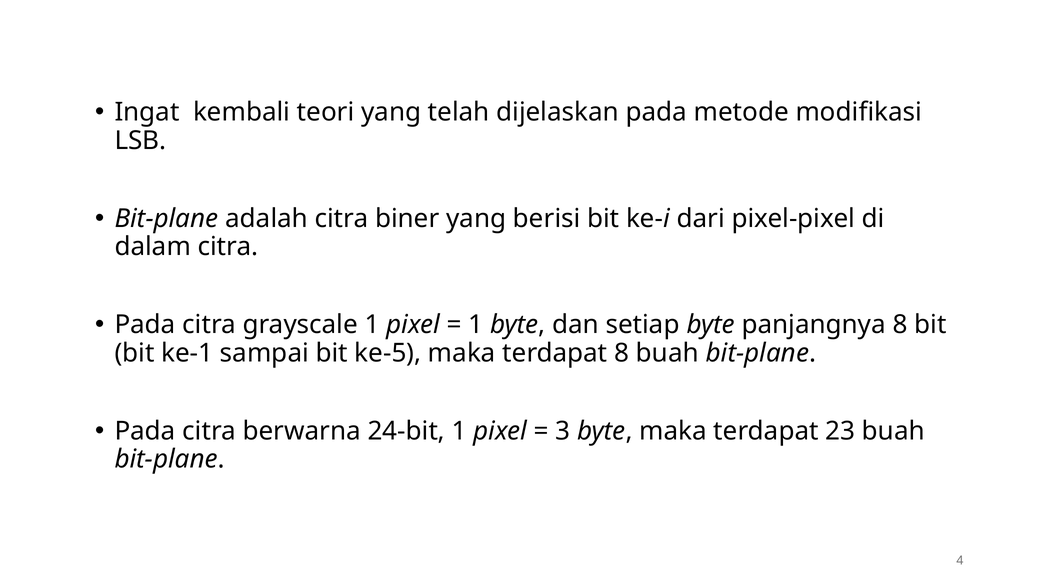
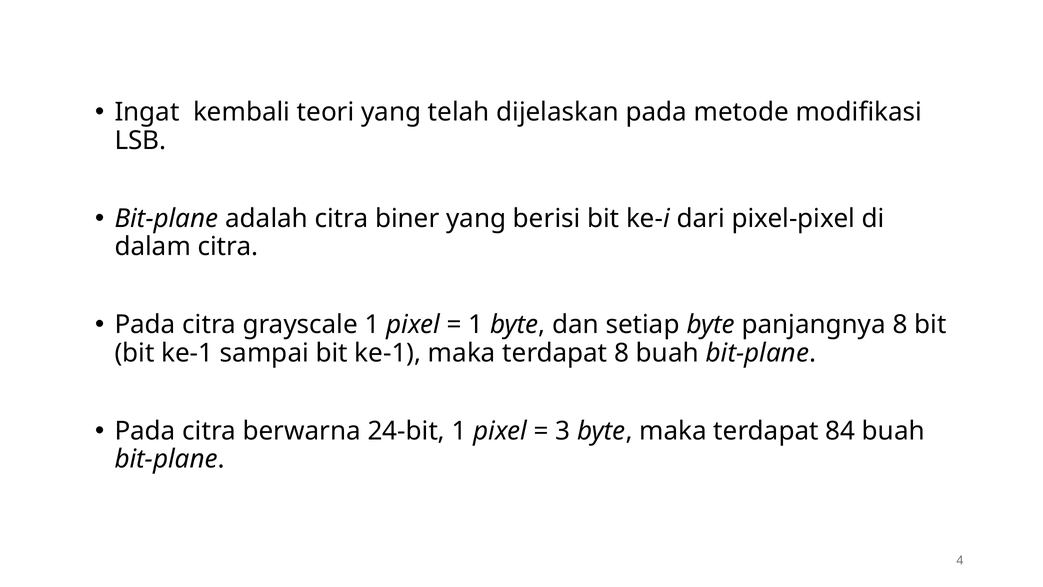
sampai bit ke-5: ke-5 -> ke-1
23: 23 -> 84
